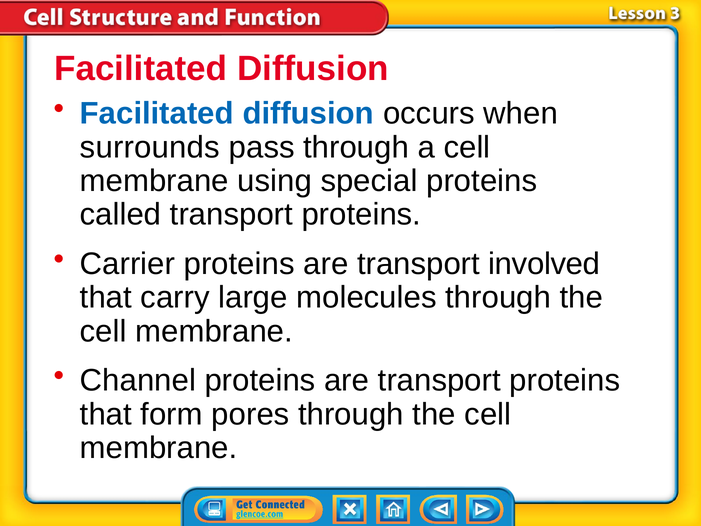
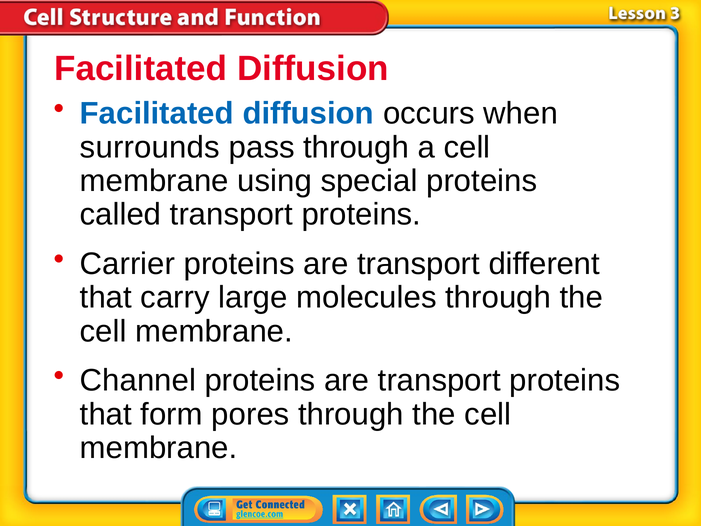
involved: involved -> different
